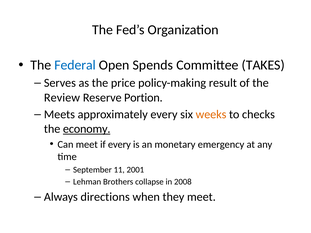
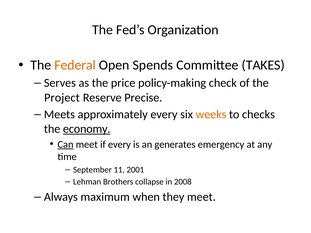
Federal colour: blue -> orange
result: result -> check
Review: Review -> Project
Portion: Portion -> Precise
Can underline: none -> present
monetary: monetary -> generates
directions: directions -> maximum
